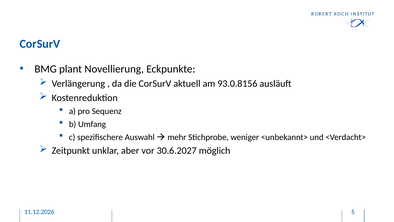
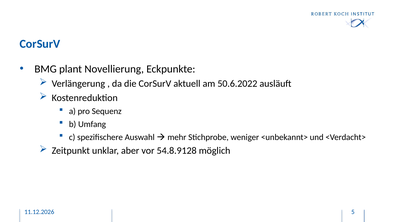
93.0.8156: 93.0.8156 -> 50.6.2022
30.6.2027: 30.6.2027 -> 54.8.9128
